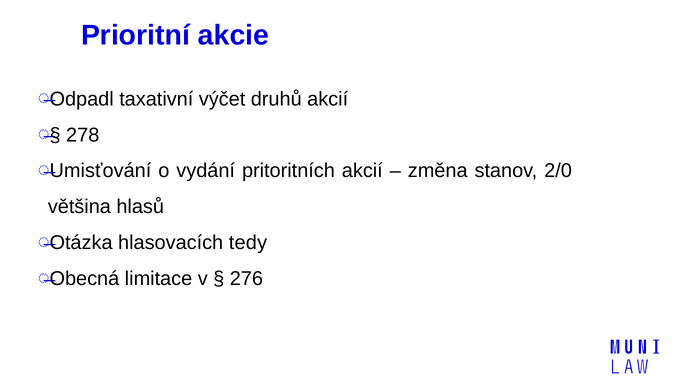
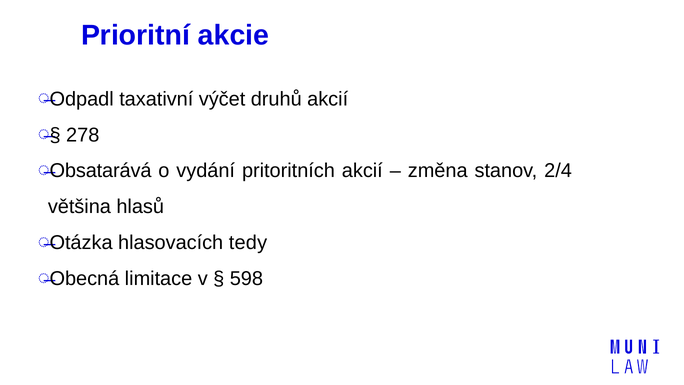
Umisťování: Umisťování -> Obsatarává
2/0: 2/0 -> 2/4
276: 276 -> 598
